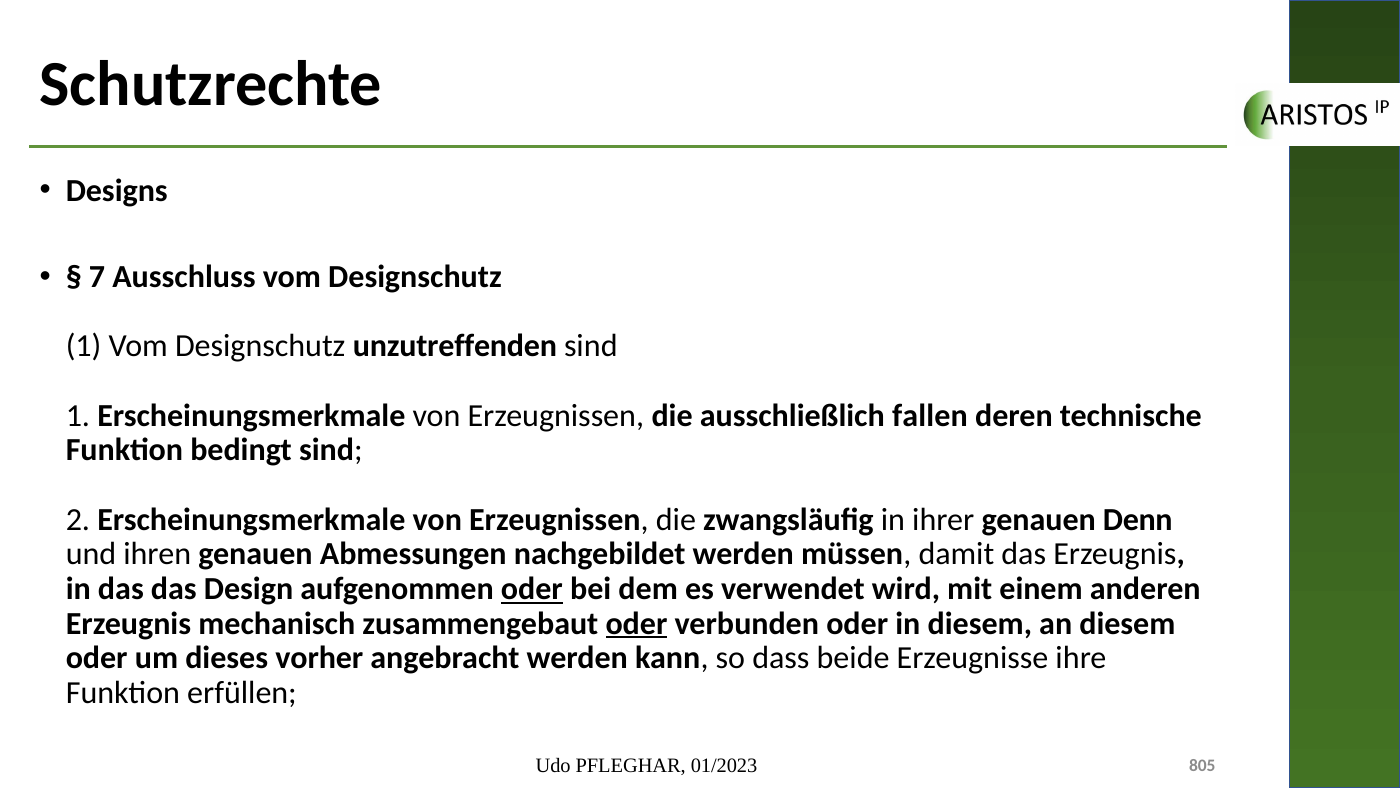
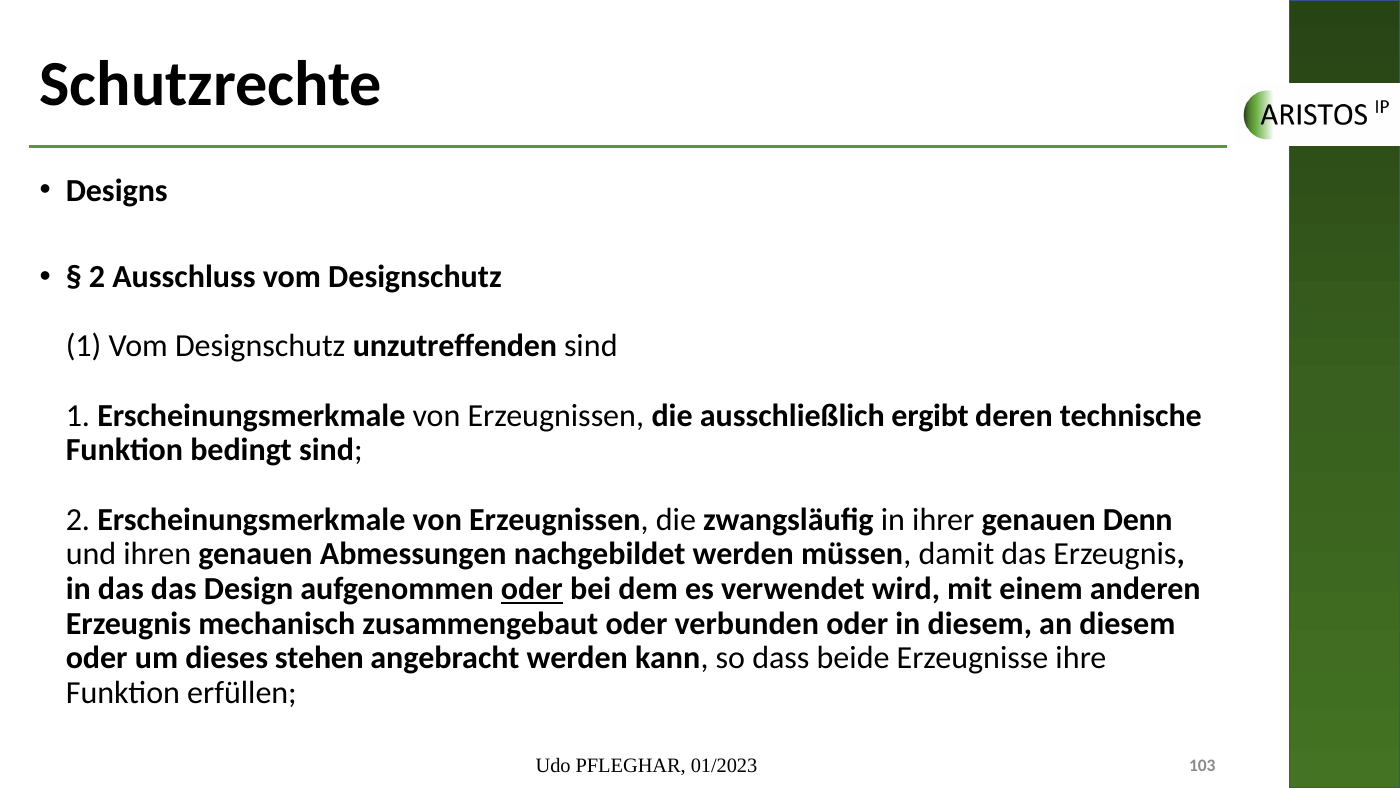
7 at (97, 277): 7 -> 2
fallen: fallen -> ergibt
oder at (636, 623) underline: present -> none
vorher: vorher -> stehen
805: 805 -> 103
